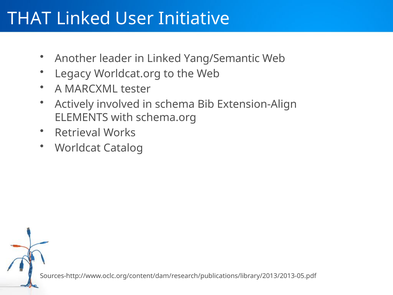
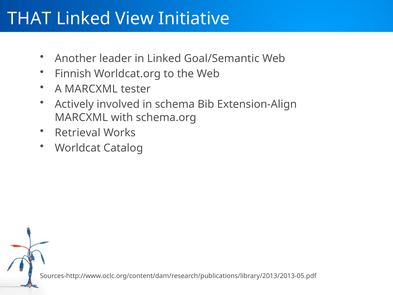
User: User -> View
Yang/Semantic: Yang/Semantic -> Goal/Semantic
Legacy: Legacy -> Finnish
ELEMENTS at (81, 117): ELEMENTS -> MARCXML
